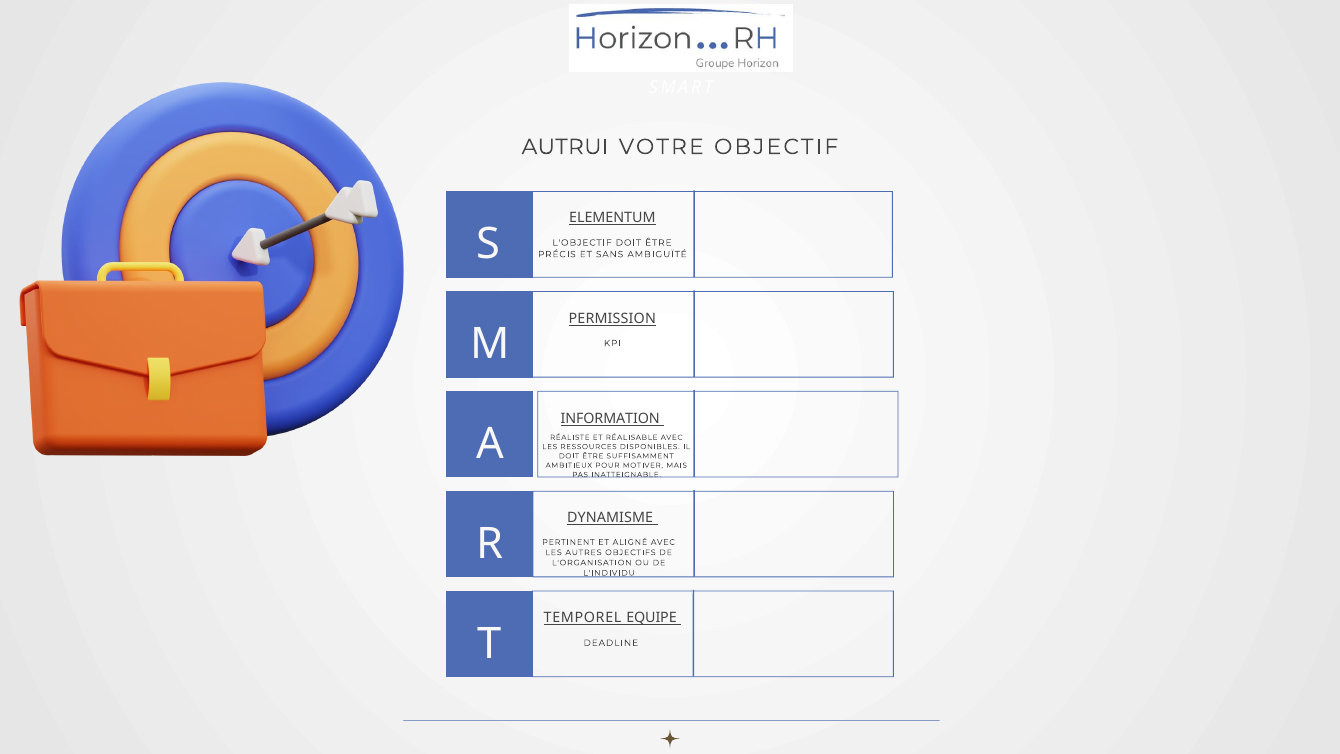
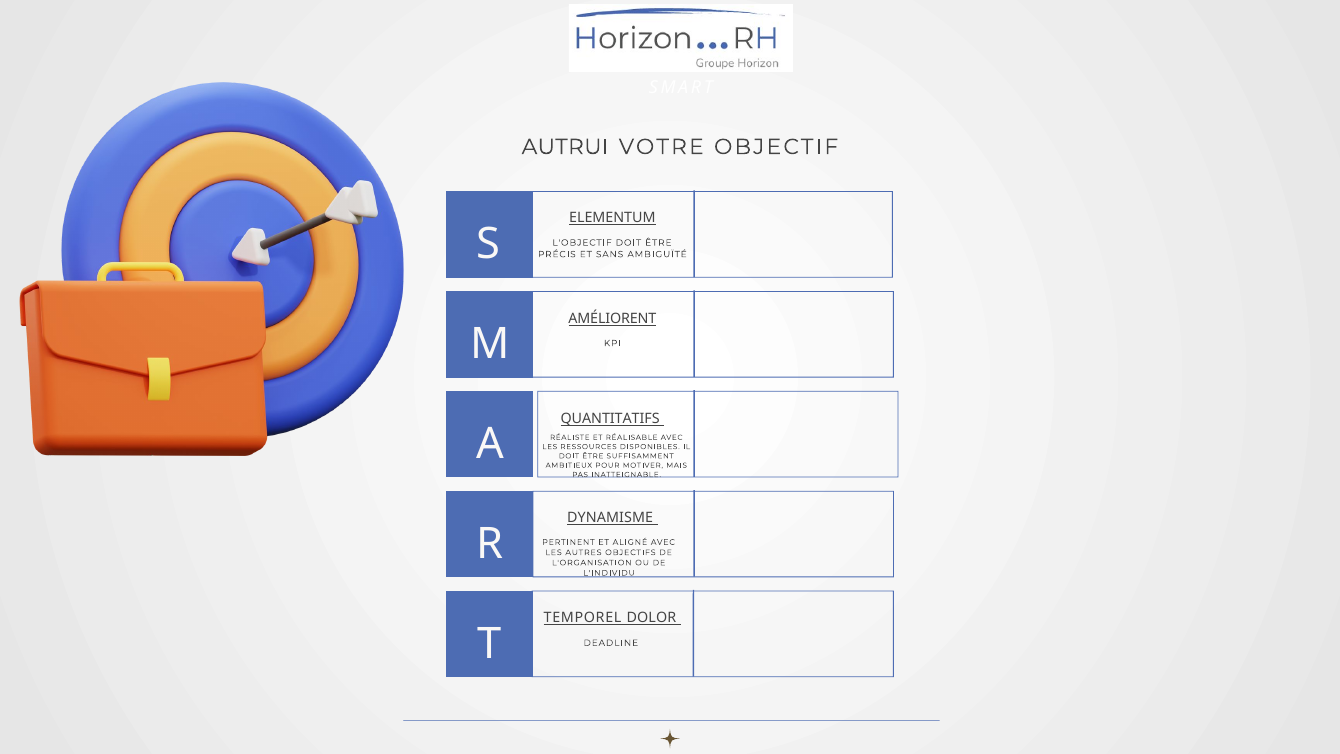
PERMISSION: PERMISSION -> AMÉLIORENT
INFORMATION: INFORMATION -> QUANTITATIFS
EQUIPE: EQUIPE -> DOLOR
